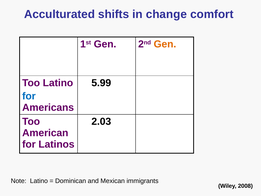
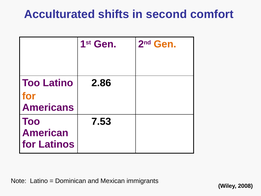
change: change -> second
5.99: 5.99 -> 2.86
for at (29, 96) colour: blue -> orange
2.03: 2.03 -> 7.53
